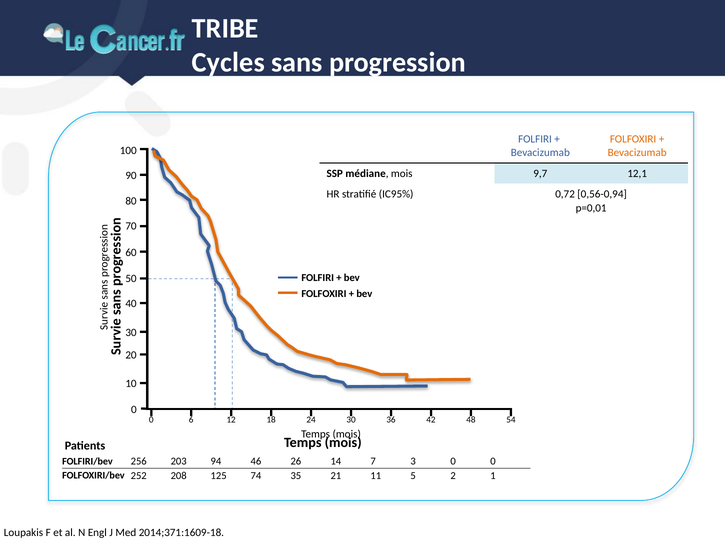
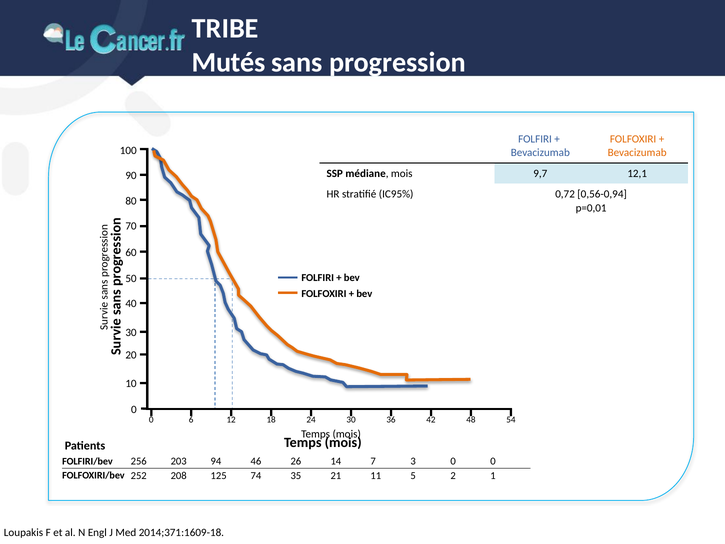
Cycles: Cycles -> Mutés
